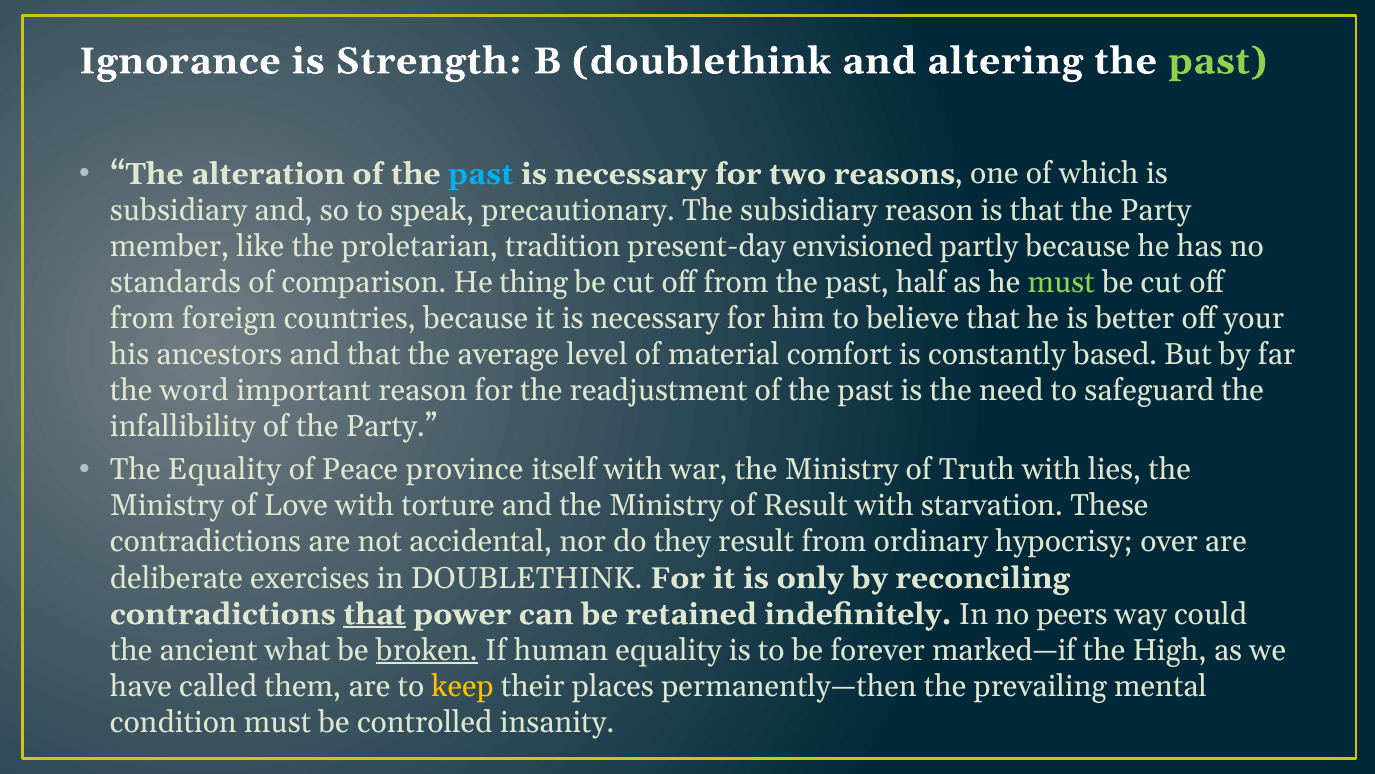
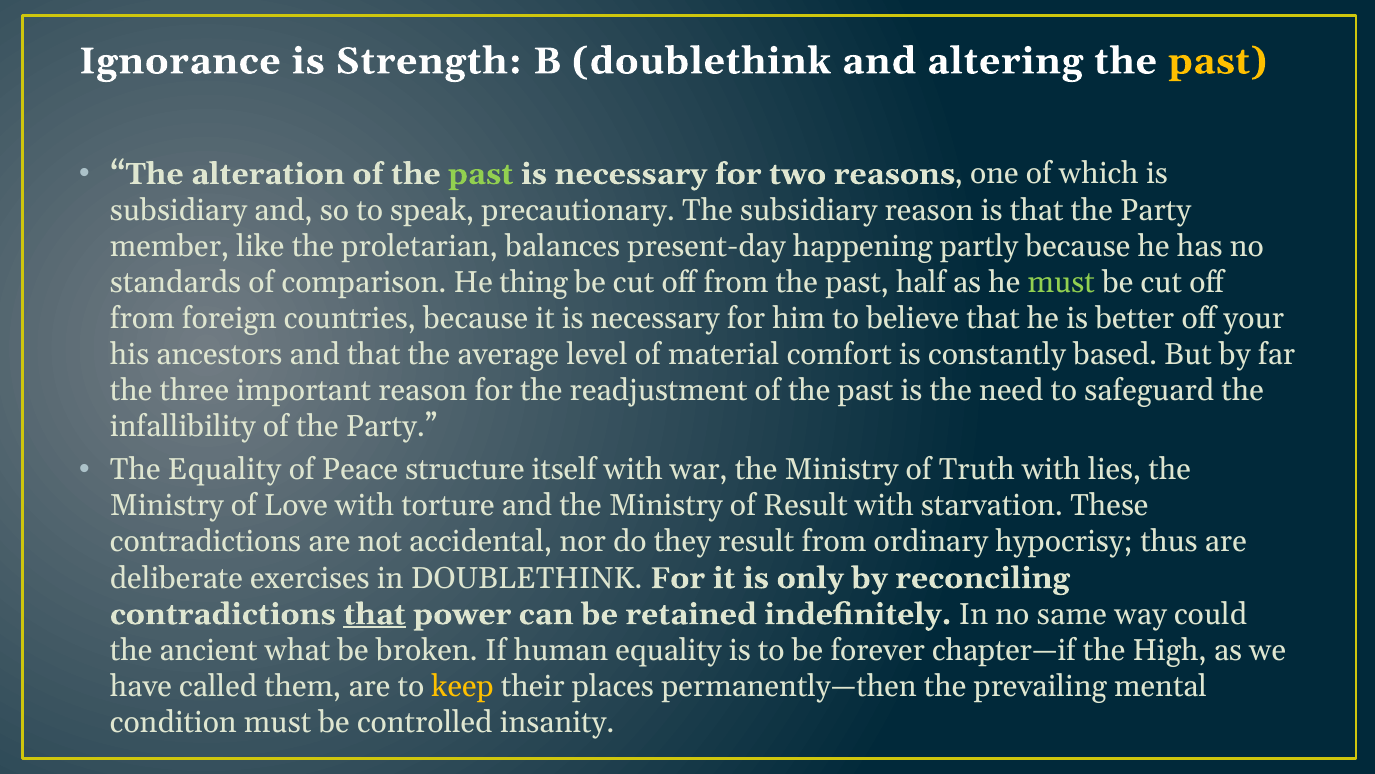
past at (1218, 61) colour: light green -> yellow
past at (481, 174) colour: light blue -> light green
tradition: tradition -> balances
envisioned: envisioned -> happening
word: word -> three
province: province -> structure
over: over -> thus
peers: peers -> same
broken underline: present -> none
marked—if: marked—if -> chapter—if
